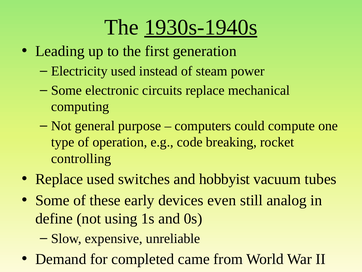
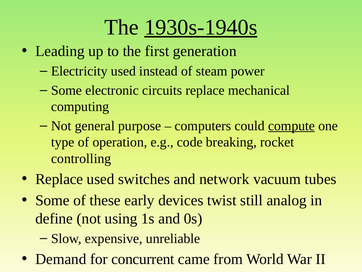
compute underline: none -> present
hobbyist: hobbyist -> network
even: even -> twist
completed: completed -> concurrent
